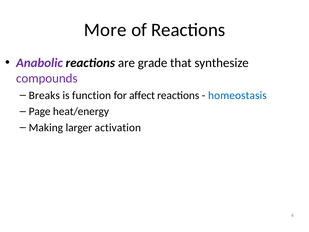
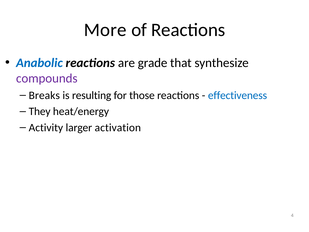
Anabolic colour: purple -> blue
function: function -> resulting
affect: affect -> those
homeostasis: homeostasis -> effectiveness
Page: Page -> They
Making: Making -> Activity
